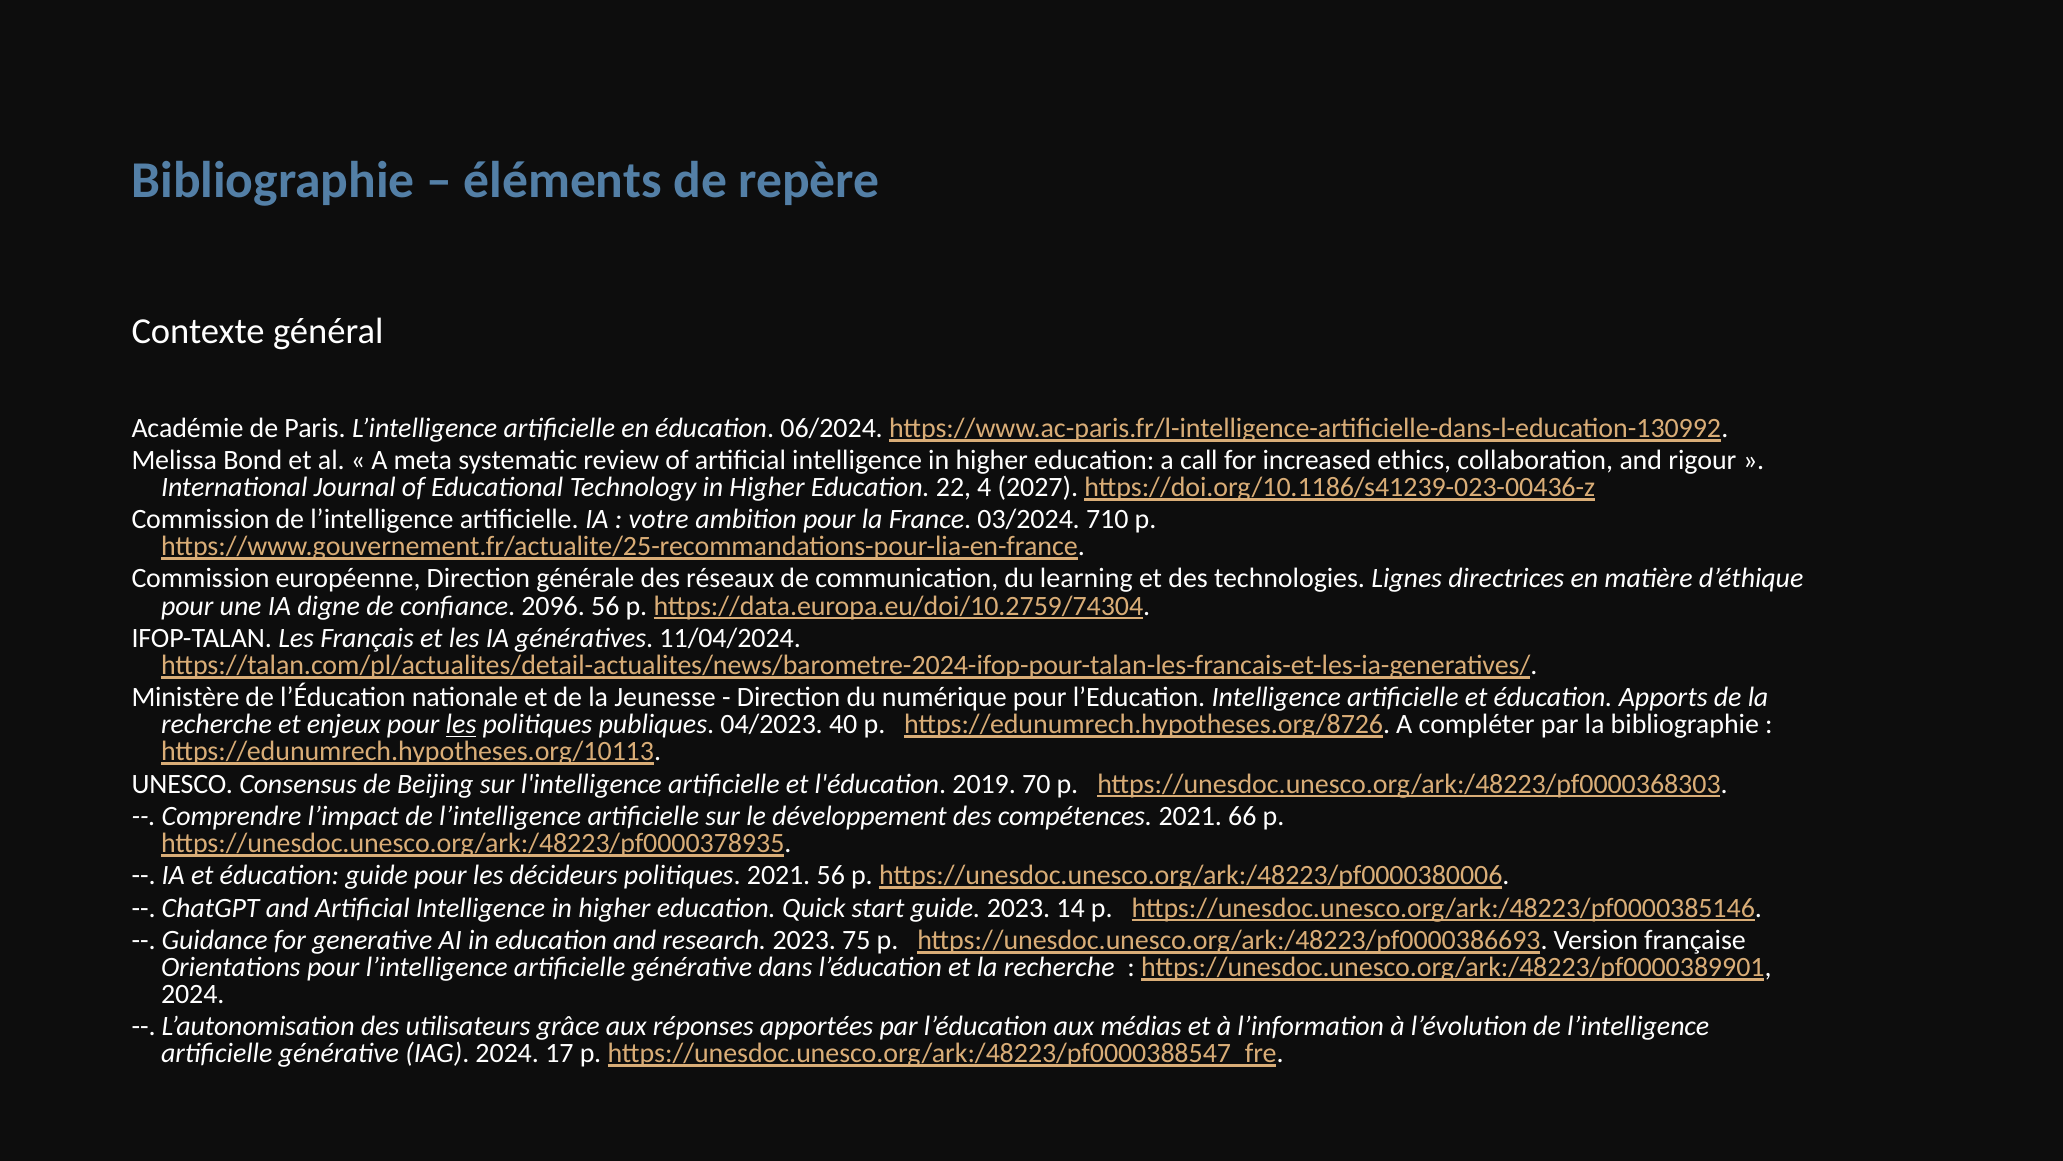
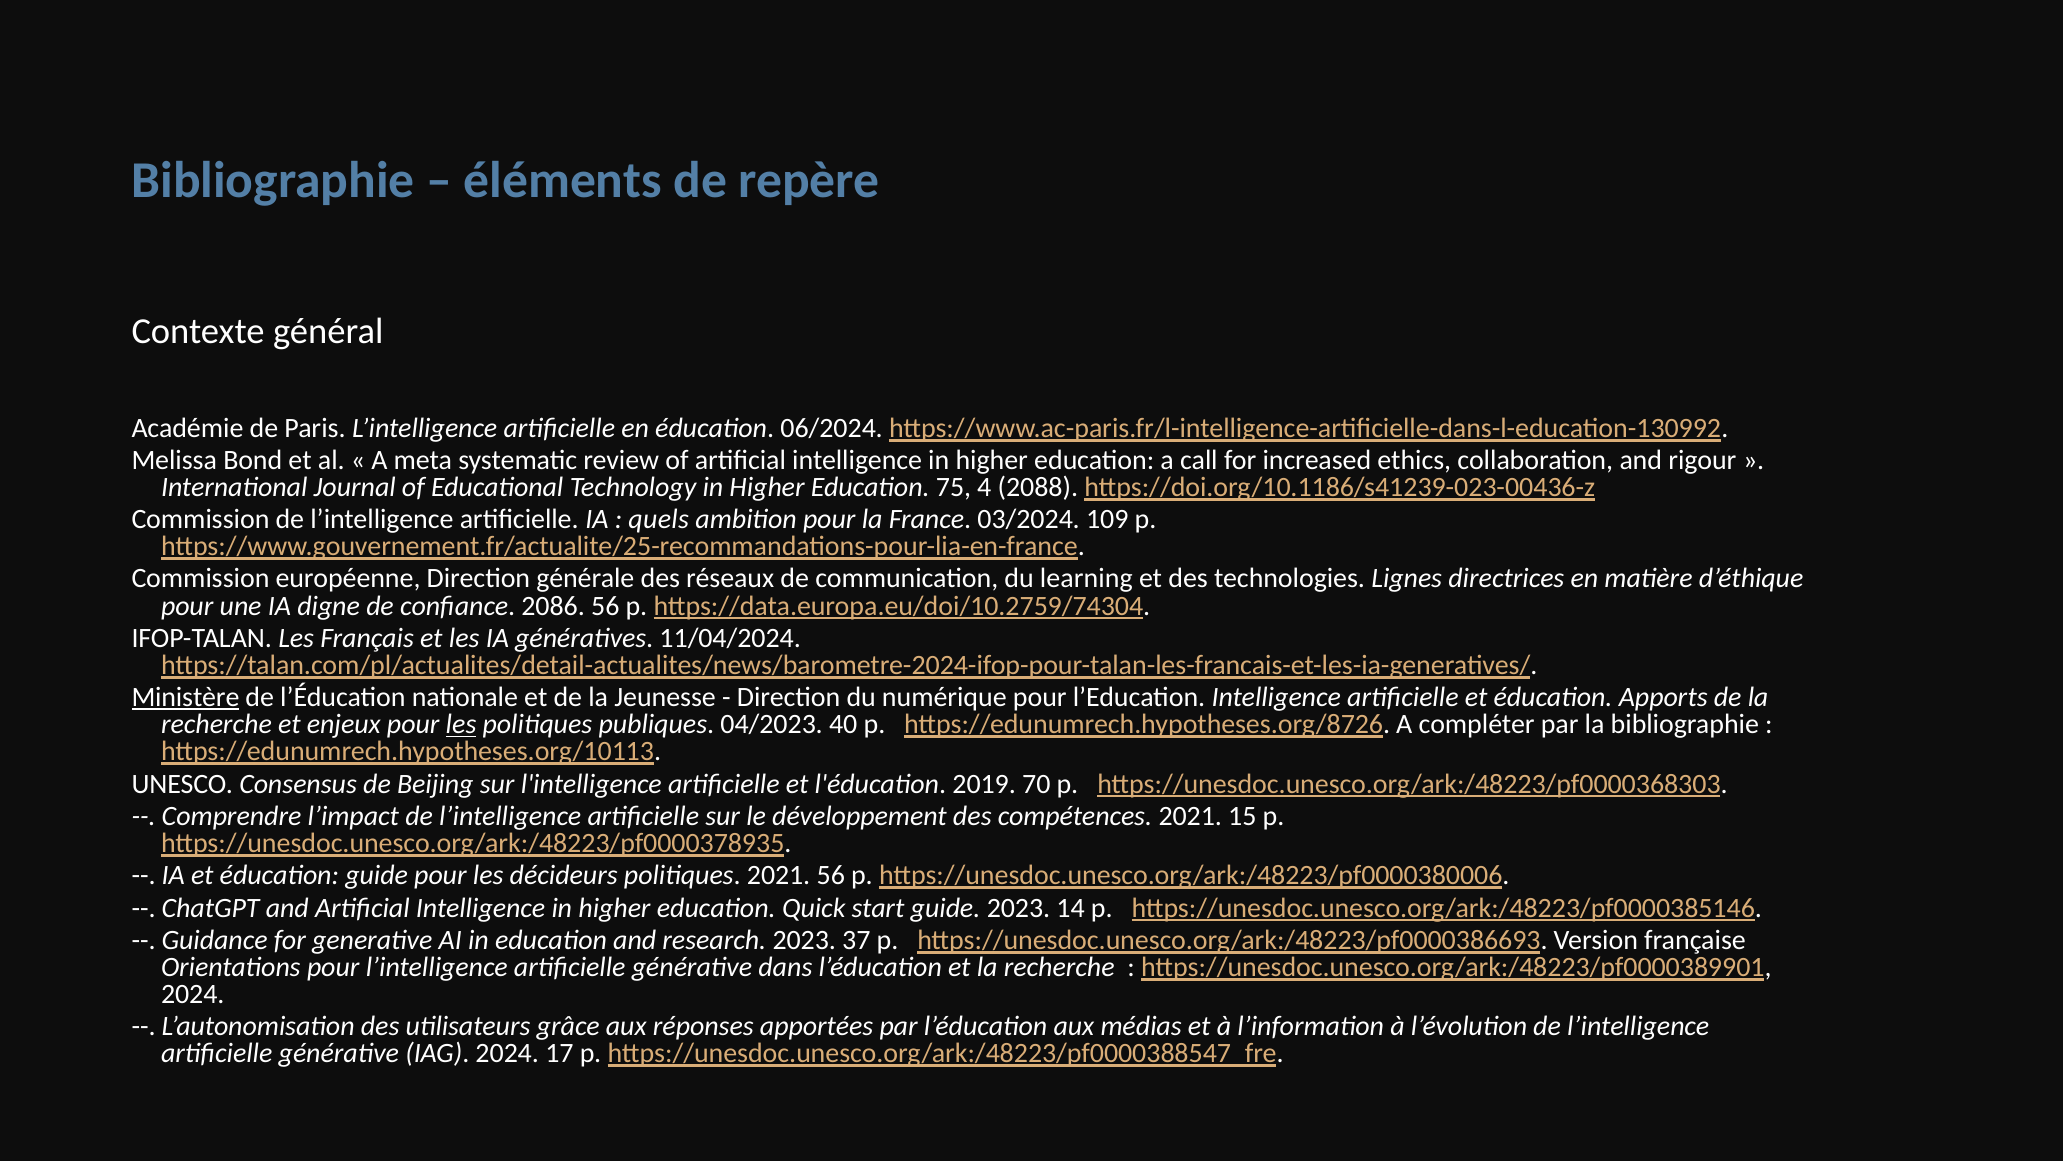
22: 22 -> 75
2027: 2027 -> 2088
votre: votre -> quels
710: 710 -> 109
2096: 2096 -> 2086
Ministère underline: none -> present
66: 66 -> 15
75: 75 -> 37
